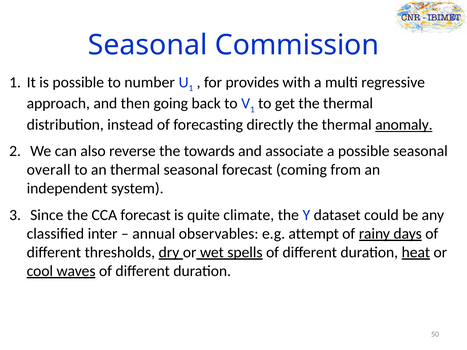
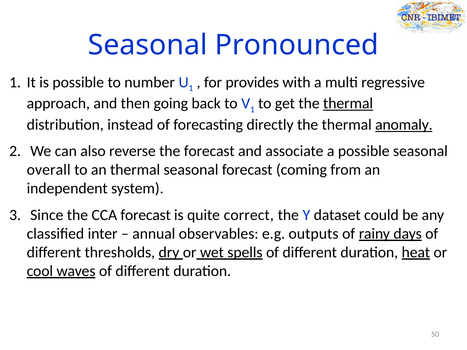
Commission: Commission -> Pronounced
thermal at (348, 104) underline: none -> present
the towards: towards -> forecast
climate: climate -> correct
attempt: attempt -> outputs
